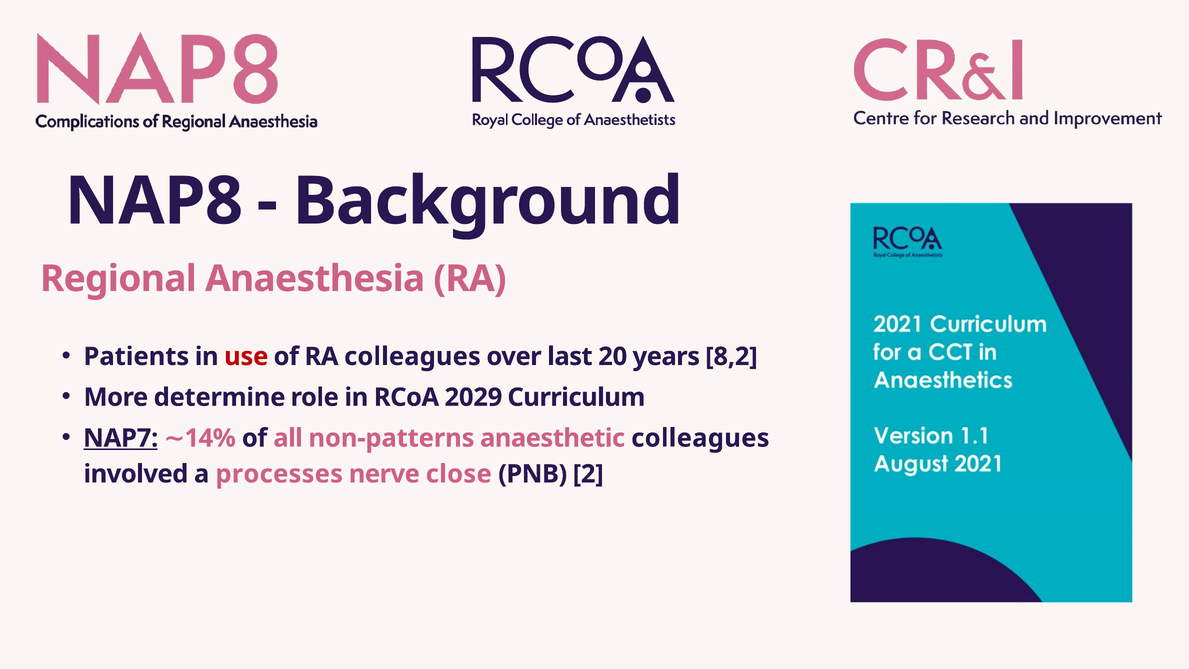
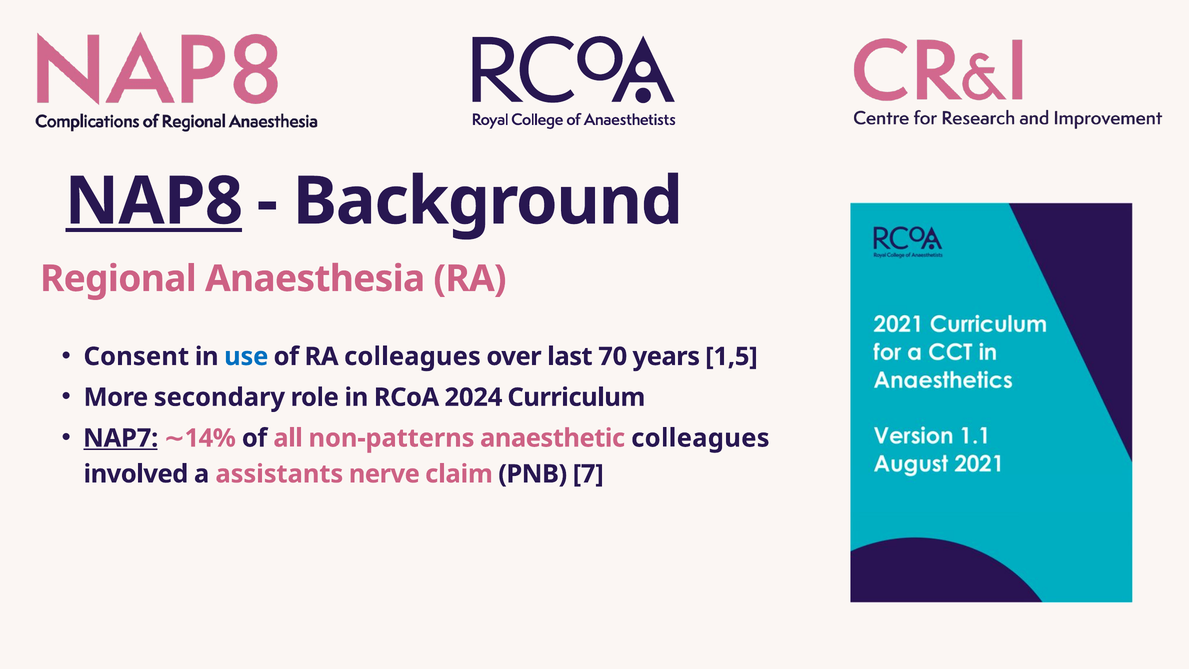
NAP8 underline: none -> present
Patients: Patients -> Consent
use colour: red -> blue
20: 20 -> 70
8,2: 8,2 -> 1,5
determine: determine -> secondary
2029: 2029 -> 2024
processes: processes -> assistants
close: close -> claim
2: 2 -> 7
